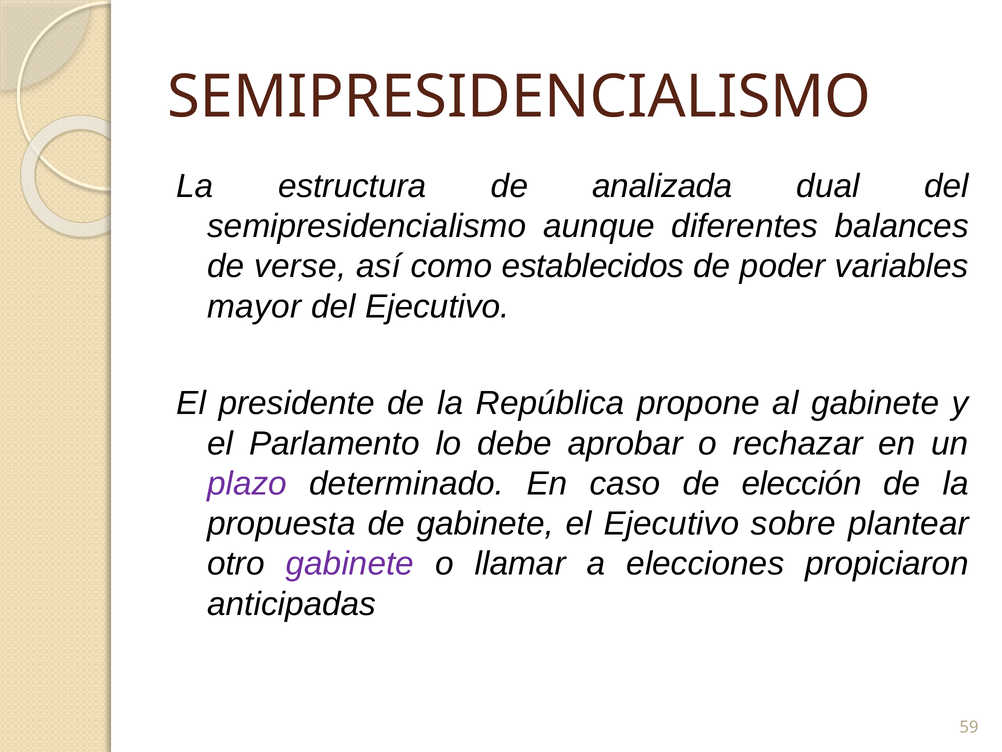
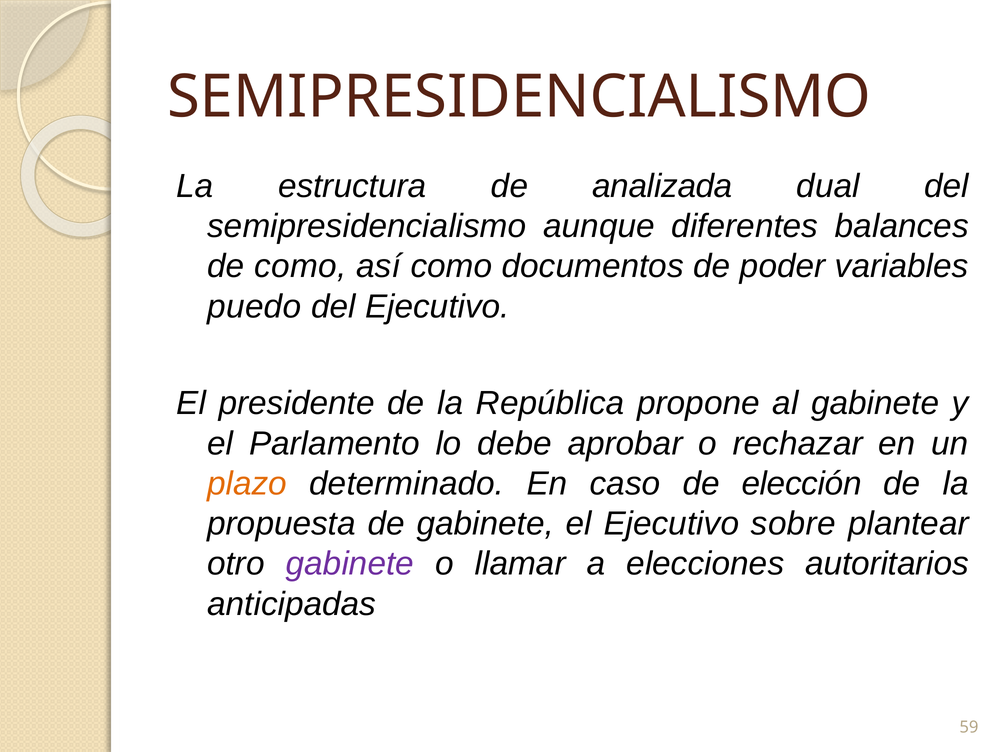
de verse: verse -> como
establecidos: establecidos -> documentos
mayor: mayor -> puedo
plazo colour: purple -> orange
propiciaron: propiciaron -> autoritarios
